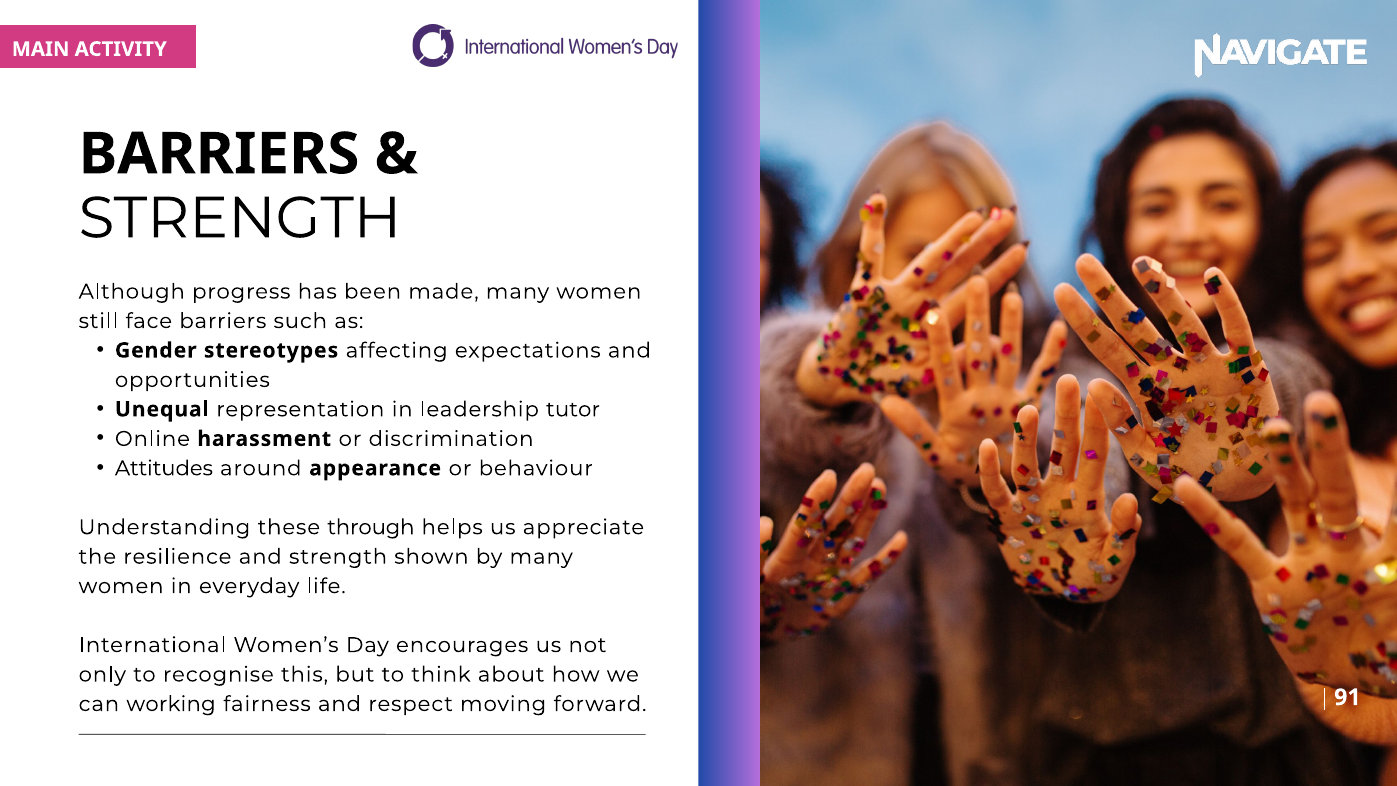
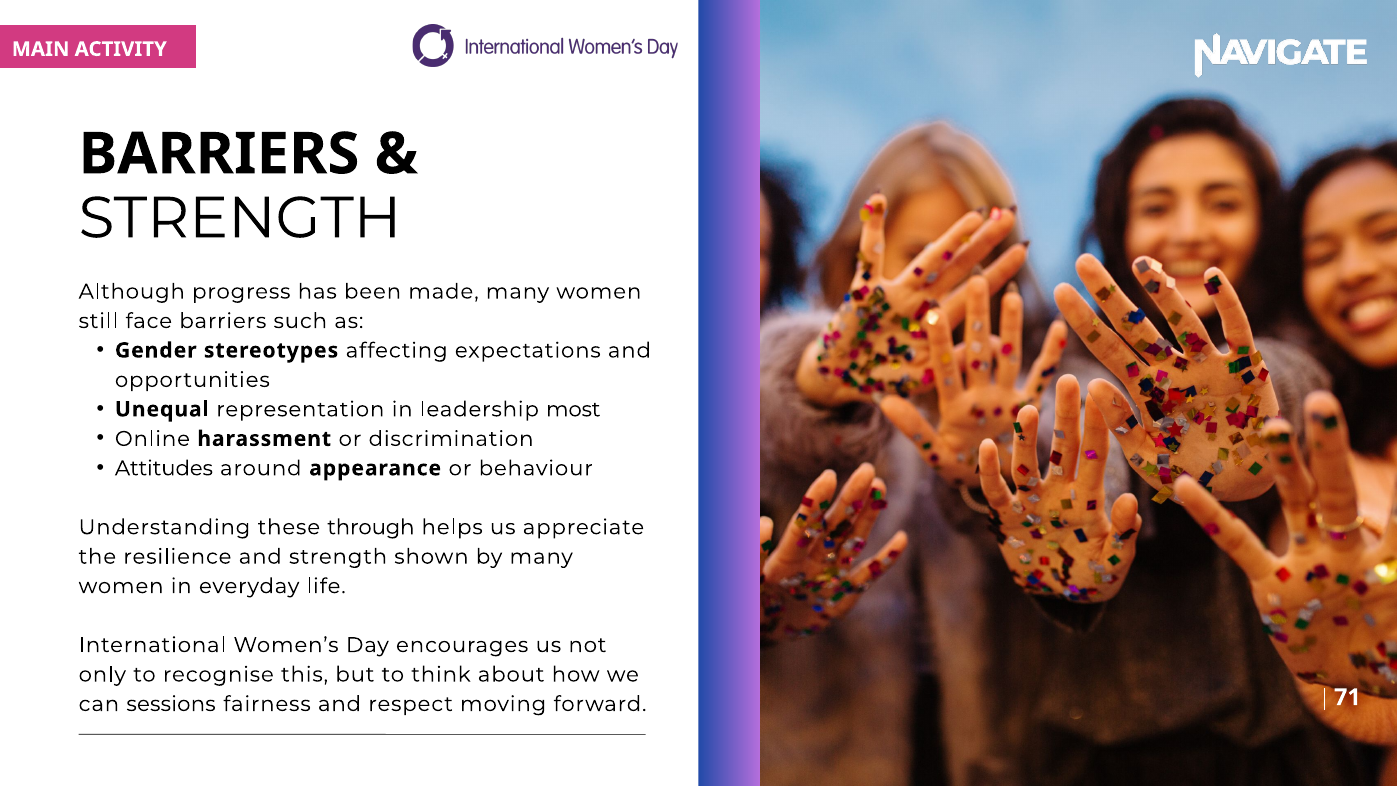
tutor: tutor -> most
working: working -> sessions
91: 91 -> 71
